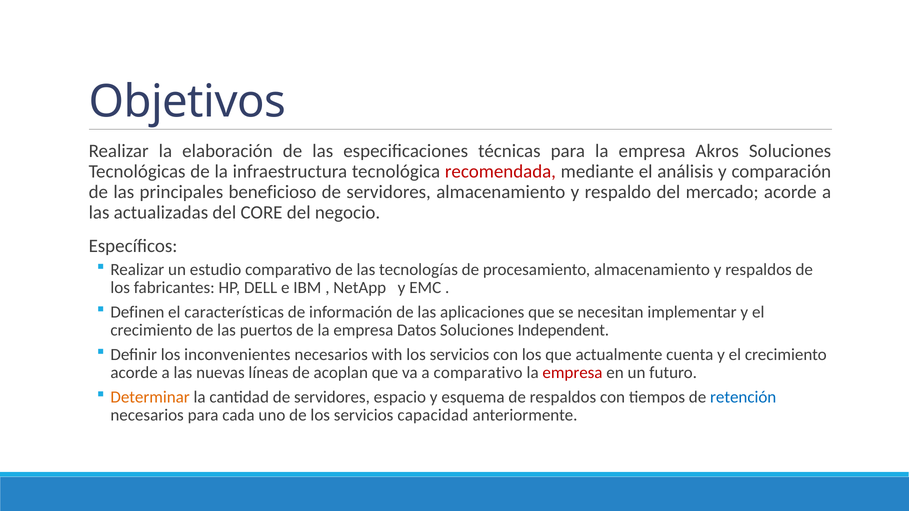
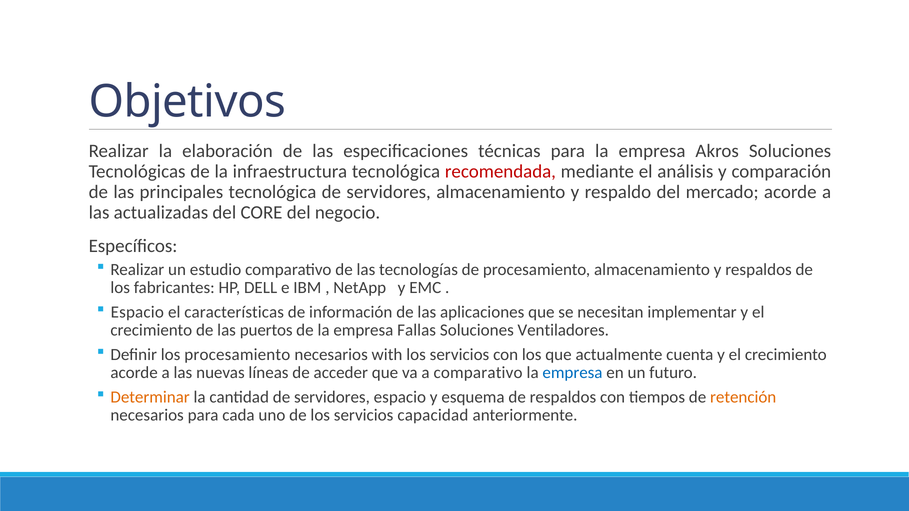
principales beneficioso: beneficioso -> tecnológica
Definen at (137, 312): Definen -> Espacio
Datos: Datos -> Fallas
Independent: Independent -> Ventiladores
los inconvenientes: inconvenientes -> procesamiento
acoplan: acoplan -> acceder
empresa at (572, 373) colour: red -> blue
retención colour: blue -> orange
